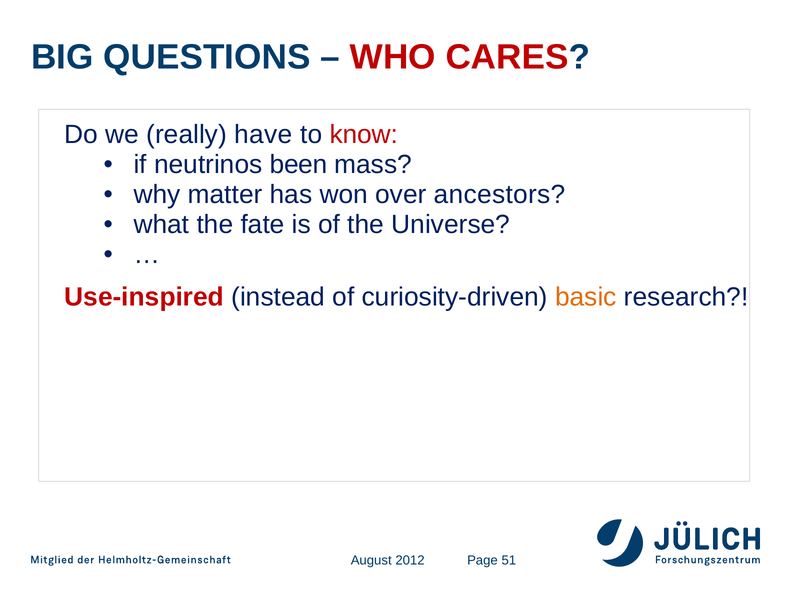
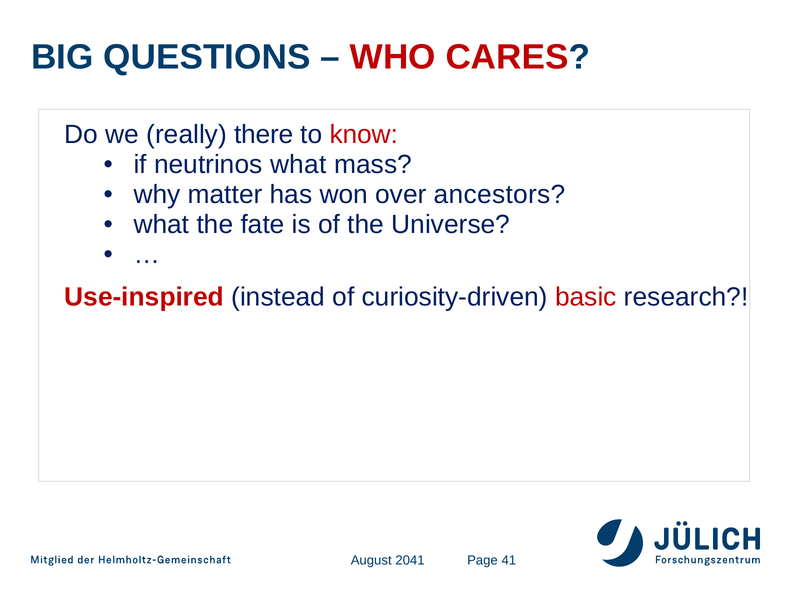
have: have -> there
neutrinos been: been -> what
basic colour: orange -> red
2012: 2012 -> 2041
51: 51 -> 41
